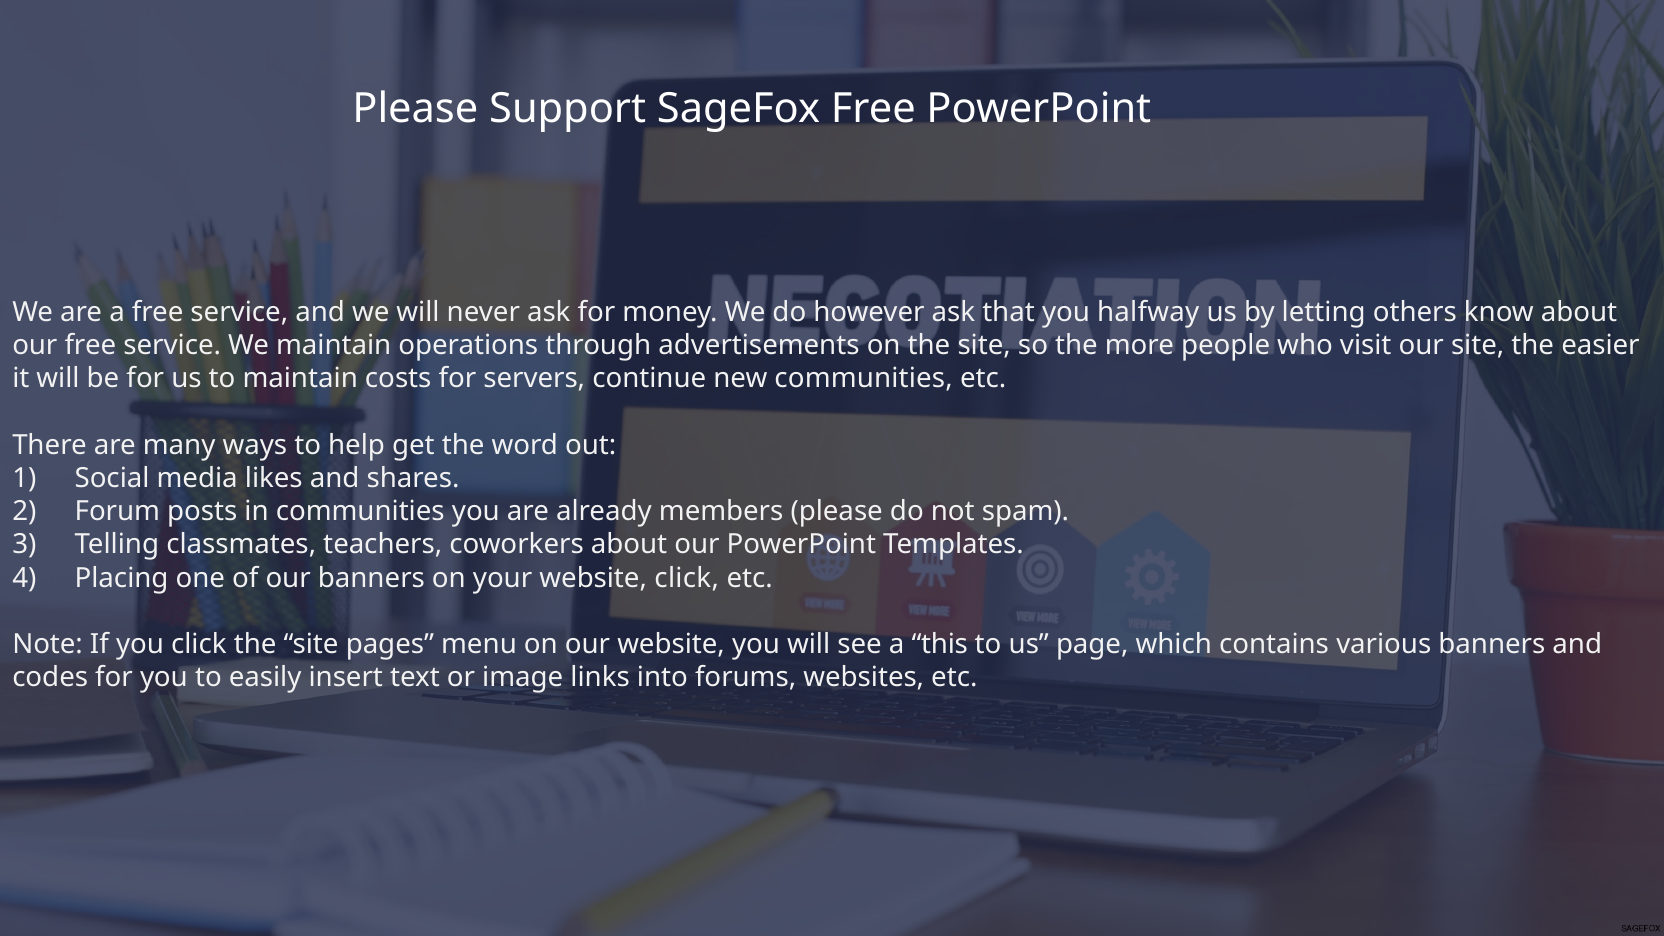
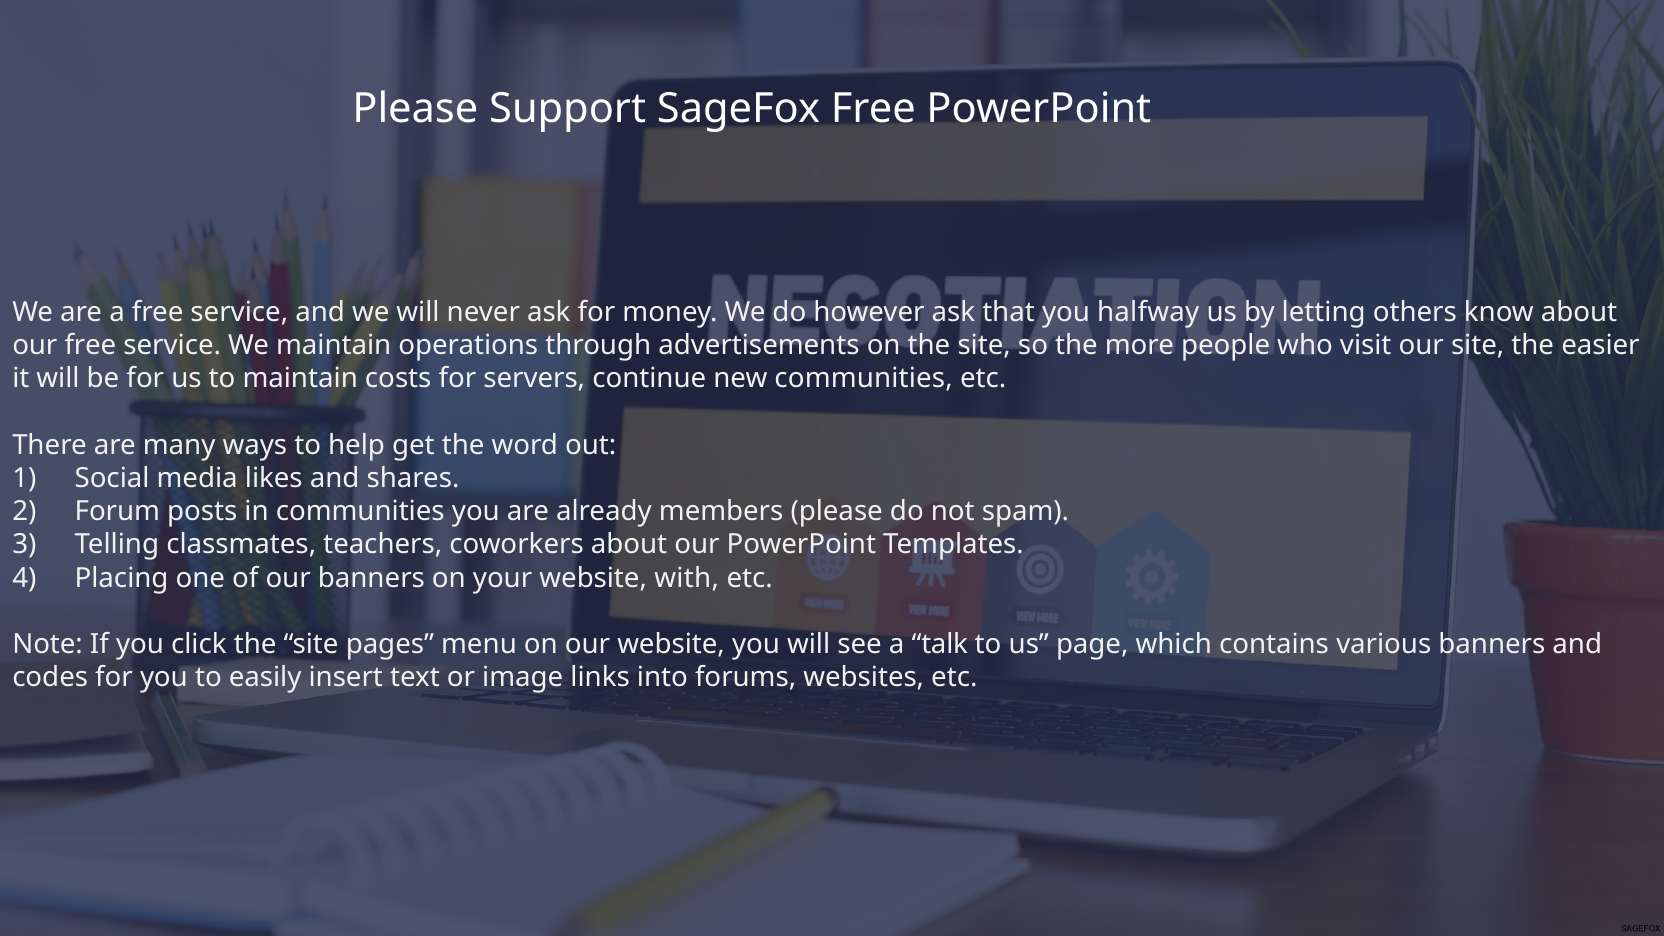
website click: click -> with
this: this -> talk
